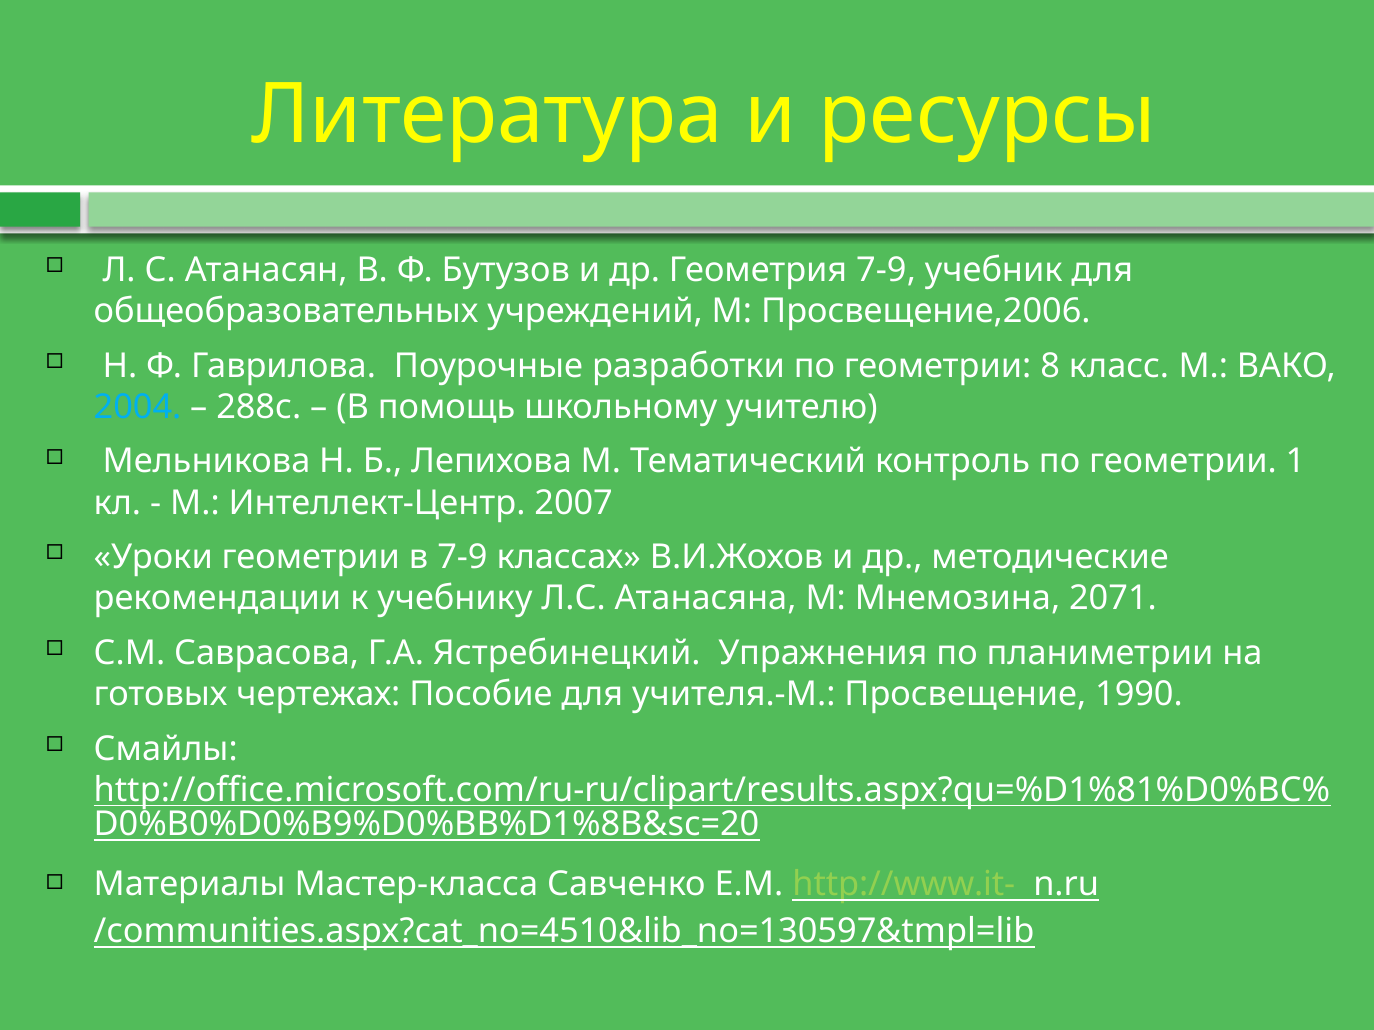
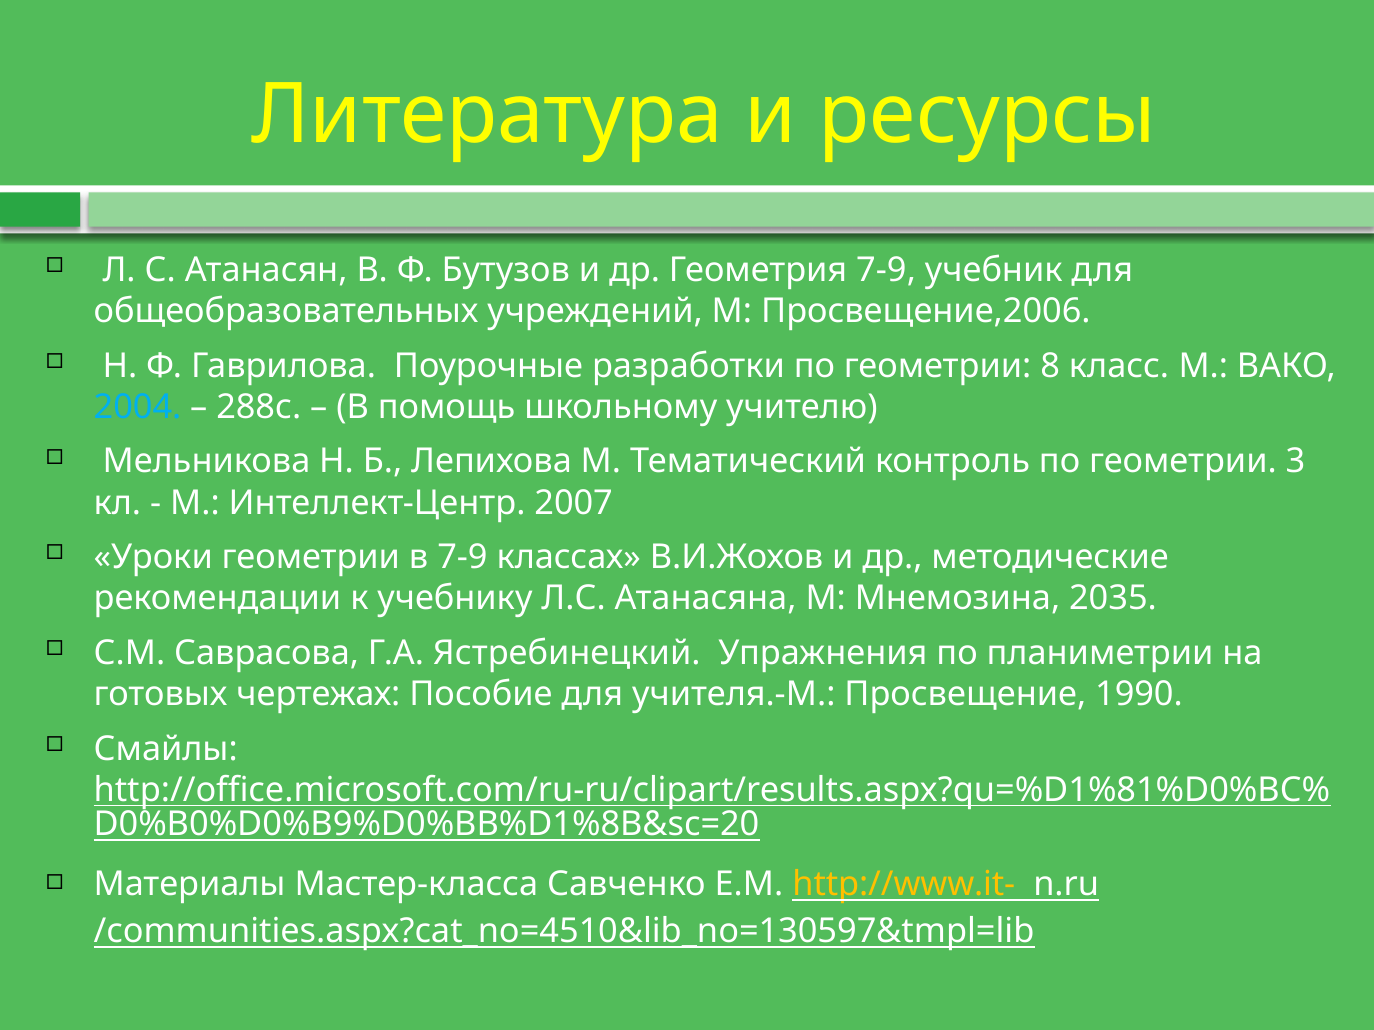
1: 1 -> 3
2071: 2071 -> 2035
http://www.it- colour: light green -> yellow
